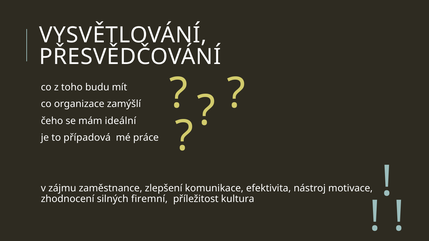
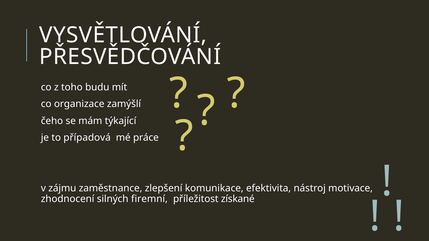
ideální: ideální -> týkající
kultura: kultura -> získané
